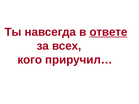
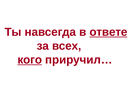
кого underline: none -> present
